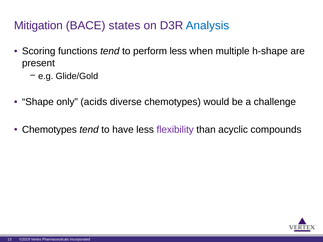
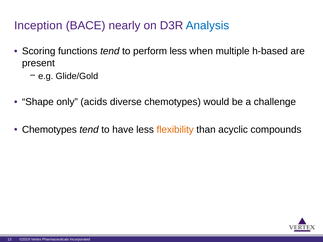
Mitigation: Mitigation -> Inception
states: states -> nearly
h-shape: h-shape -> h-based
flexibility colour: purple -> orange
